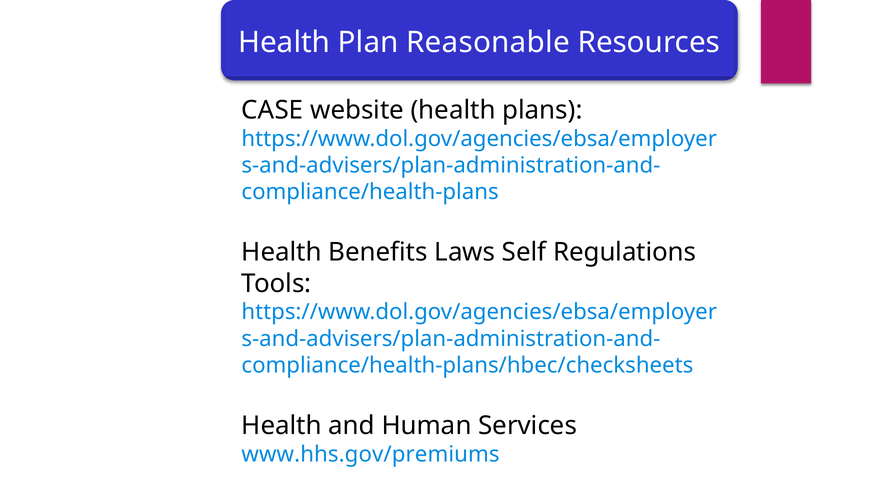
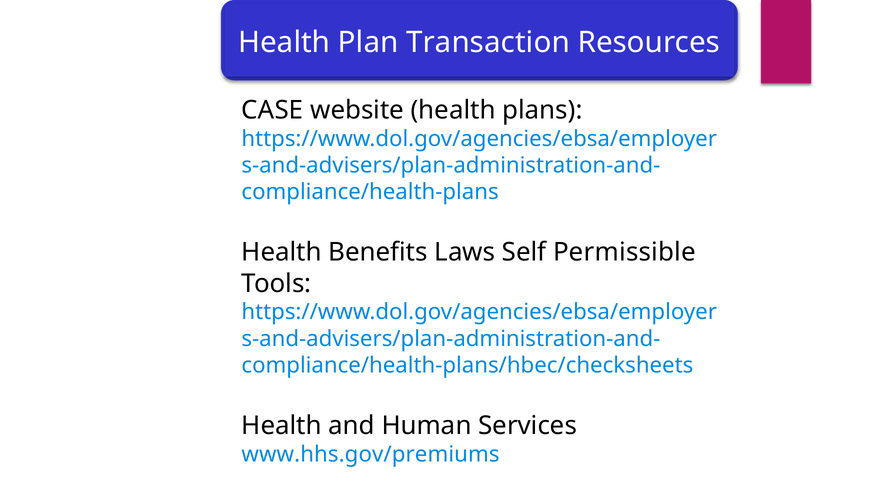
Reasonable: Reasonable -> Transaction
Regulations: Regulations -> Permissible
